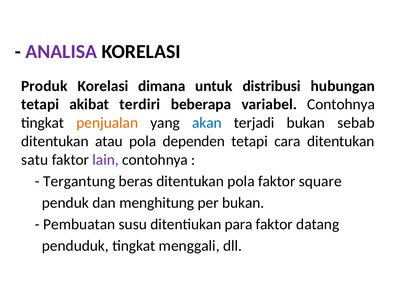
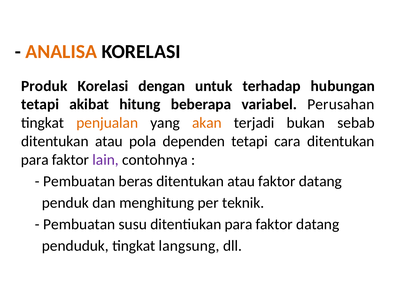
ANALISA colour: purple -> orange
dimana: dimana -> dengan
distribusi: distribusi -> terhadap
terdiri: terdiri -> hitung
variabel Contohnya: Contohnya -> Perusahan
akan colour: blue -> orange
satu at (35, 160): satu -> para
Tergantung at (79, 181): Tergantung -> Pembuatan
beras ditentukan pola: pola -> atau
square at (320, 181): square -> datang
per bukan: bukan -> teknik
menggali: menggali -> langsung
